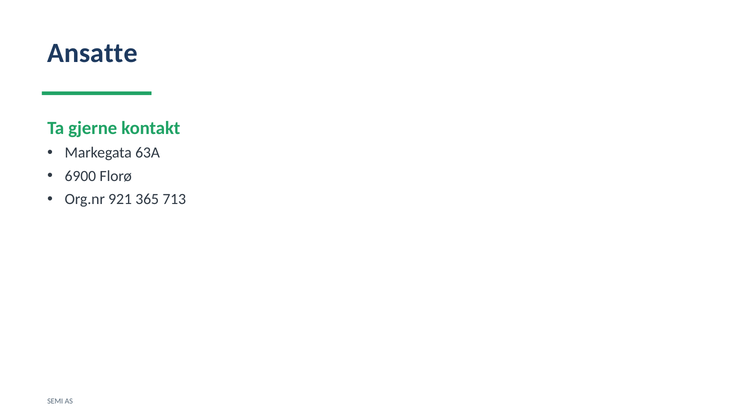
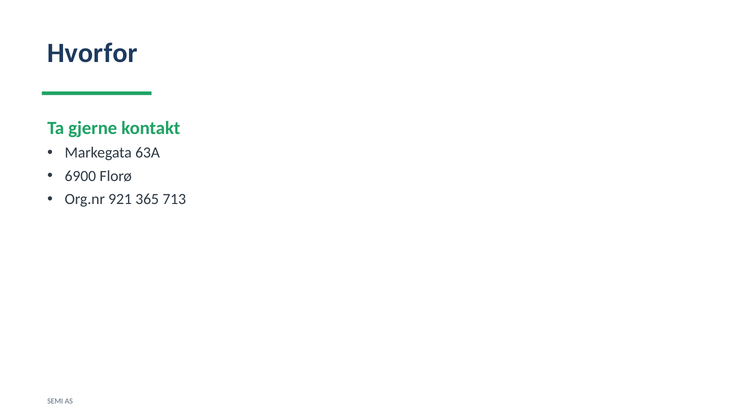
Ansatte: Ansatte -> Hvorfor
